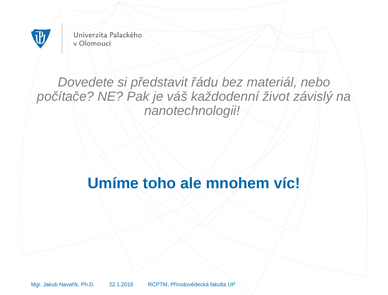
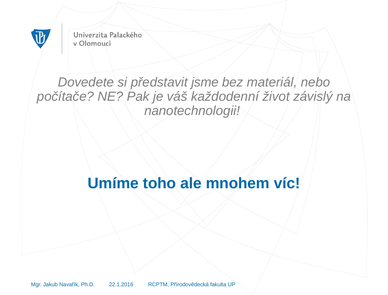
řádu: řádu -> jsme
